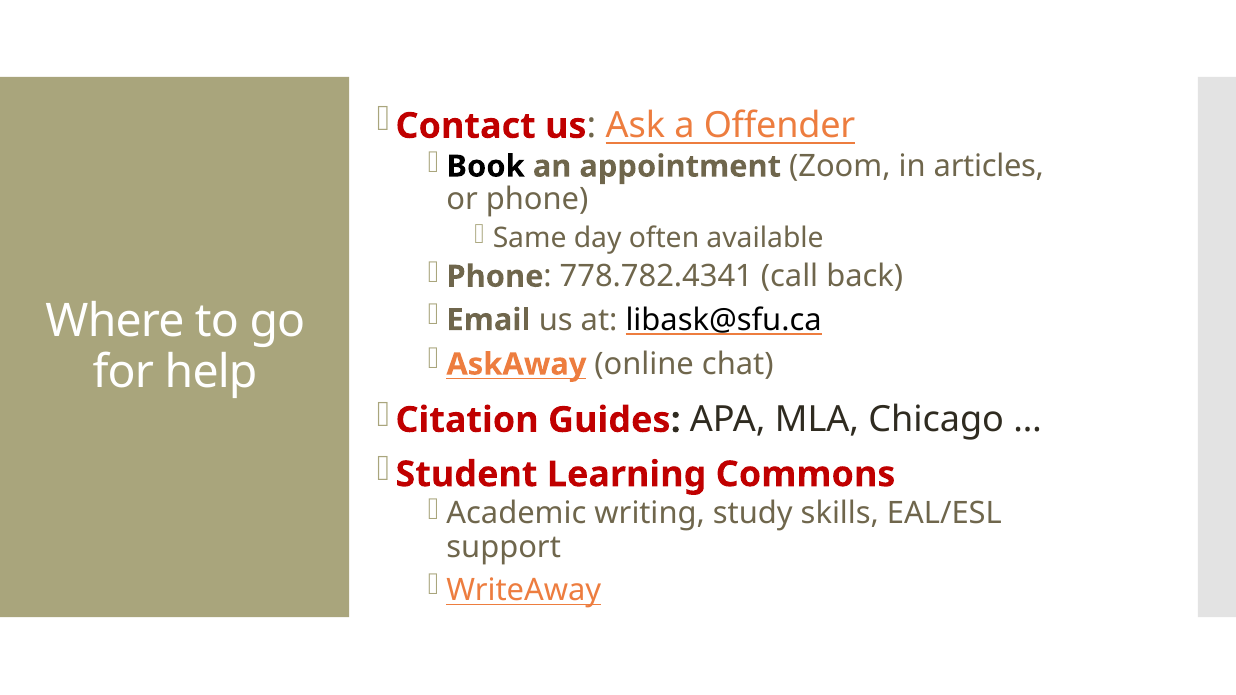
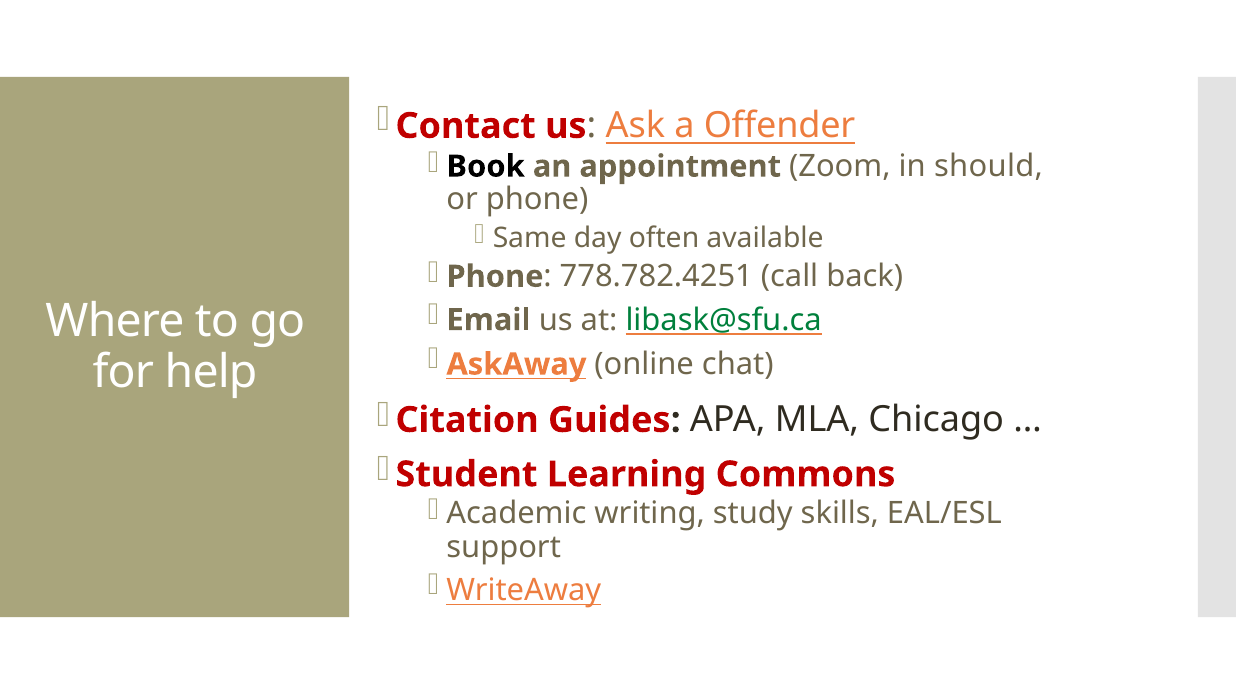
articles: articles -> should
778.782.4341: 778.782.4341 -> 778.782.4251
libask@sfu.ca colour: black -> green
